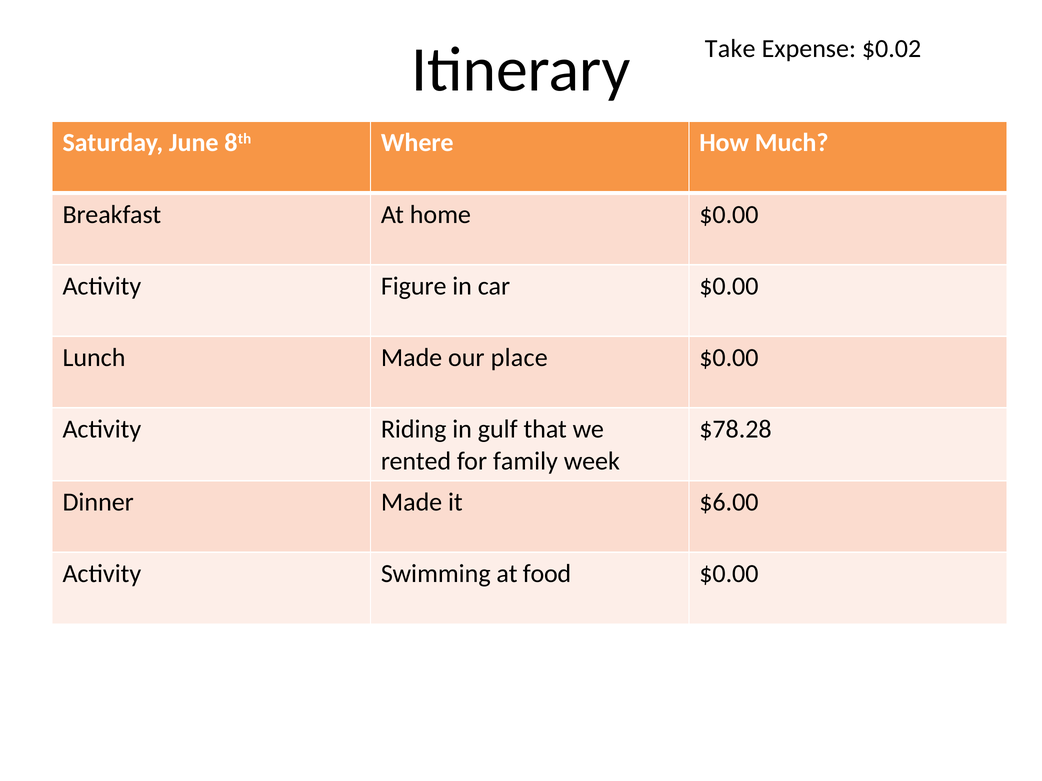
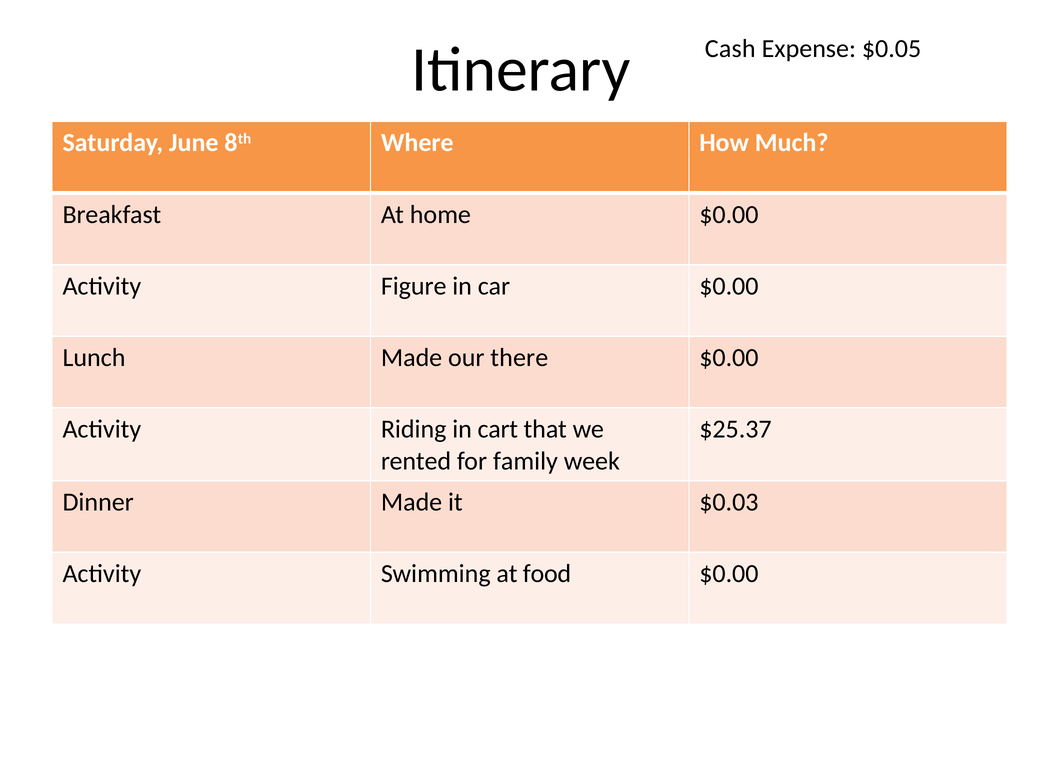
Take: Take -> Cash
$0.02: $0.02 -> $0.05
place: place -> there
gulf: gulf -> cart
$78.28: $78.28 -> $25.37
$6.00: $6.00 -> $0.03
